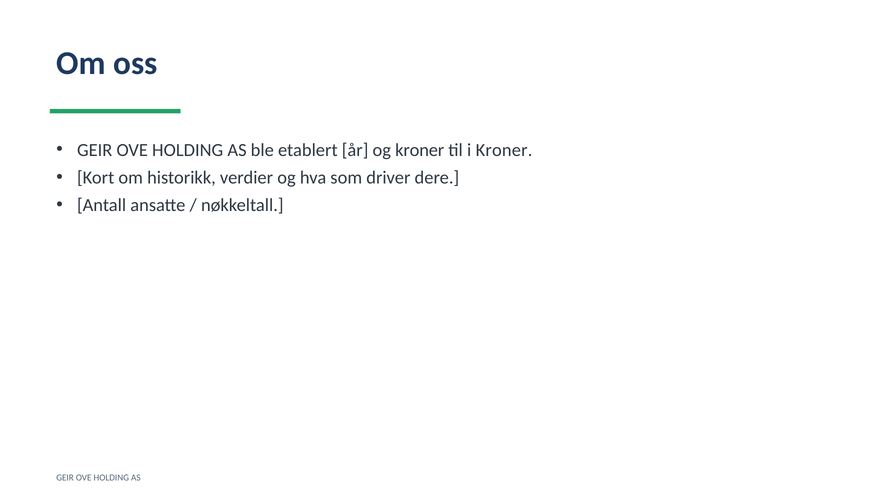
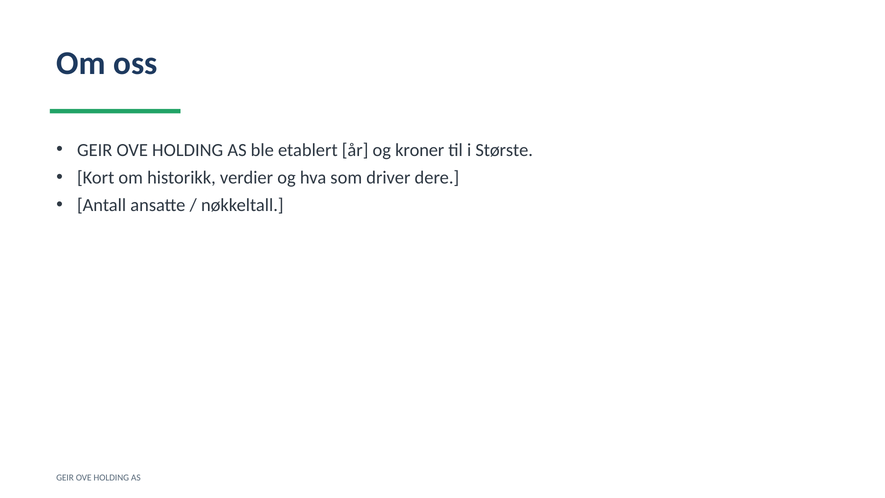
i Kroner: Kroner -> Største
